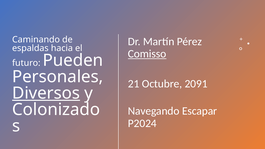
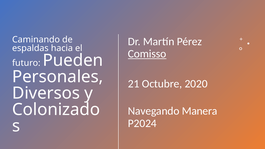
2091: 2091 -> 2020
Diversos underline: present -> none
Escapar: Escapar -> Manera
